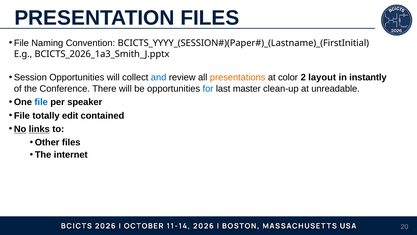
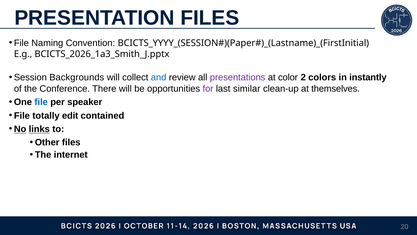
Session Opportunities: Opportunities -> Backgrounds
presentations colour: orange -> purple
layout: layout -> colors
for colour: blue -> purple
master: master -> similar
unreadable: unreadable -> themselves
